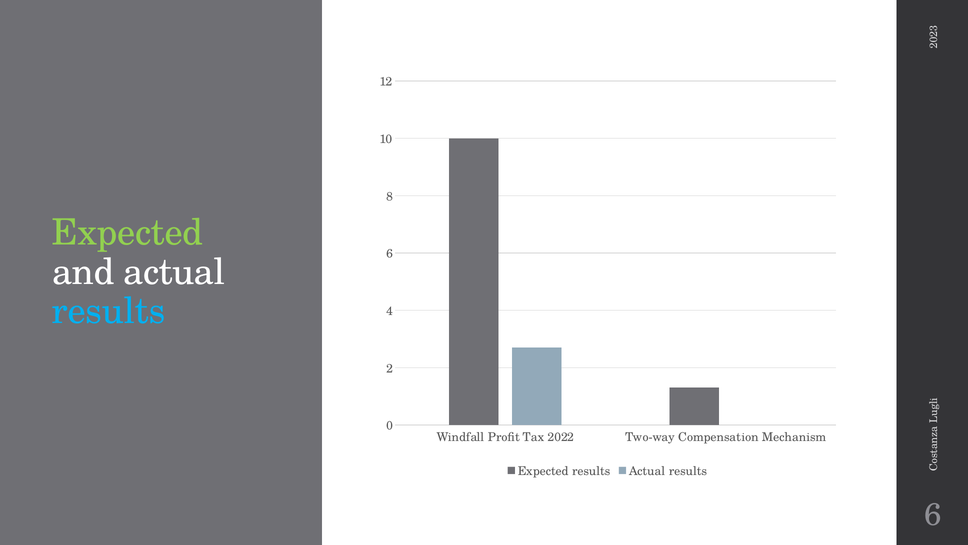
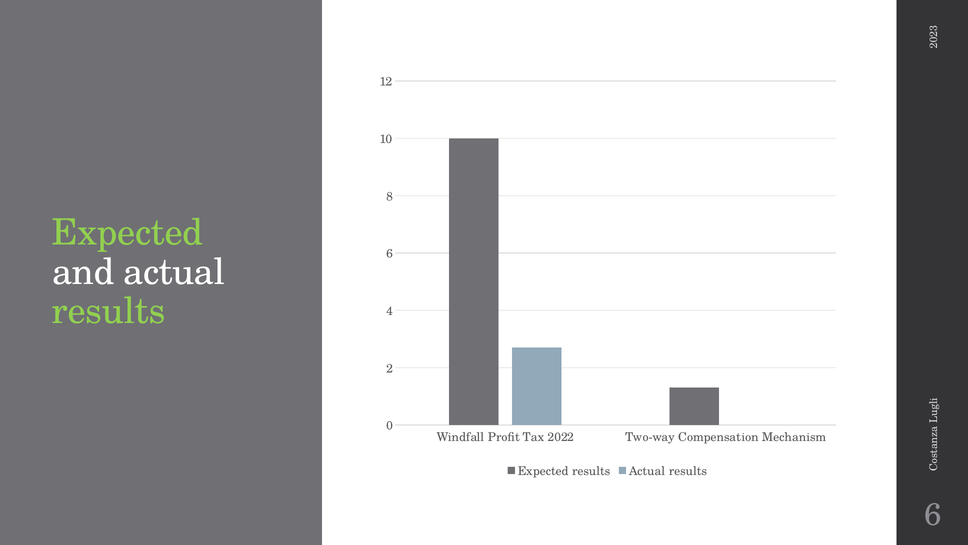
results at (109, 311) colour: light blue -> light green
